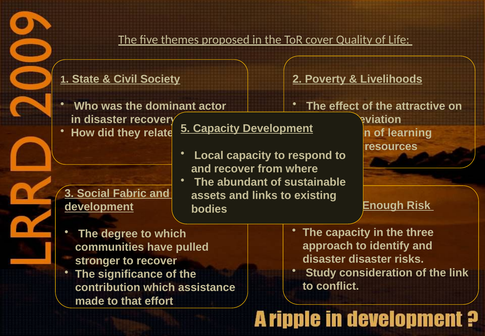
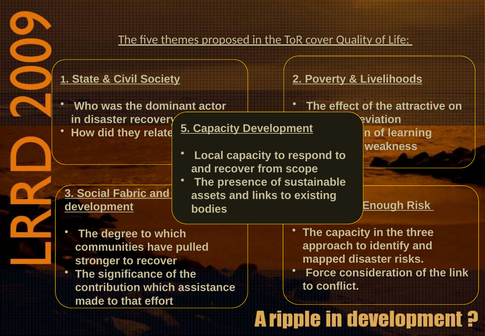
resources: resources -> weakness
where: where -> scope
abundant: abundant -> presence
disaster at (324, 259): disaster -> mapped
Study: Study -> Force
